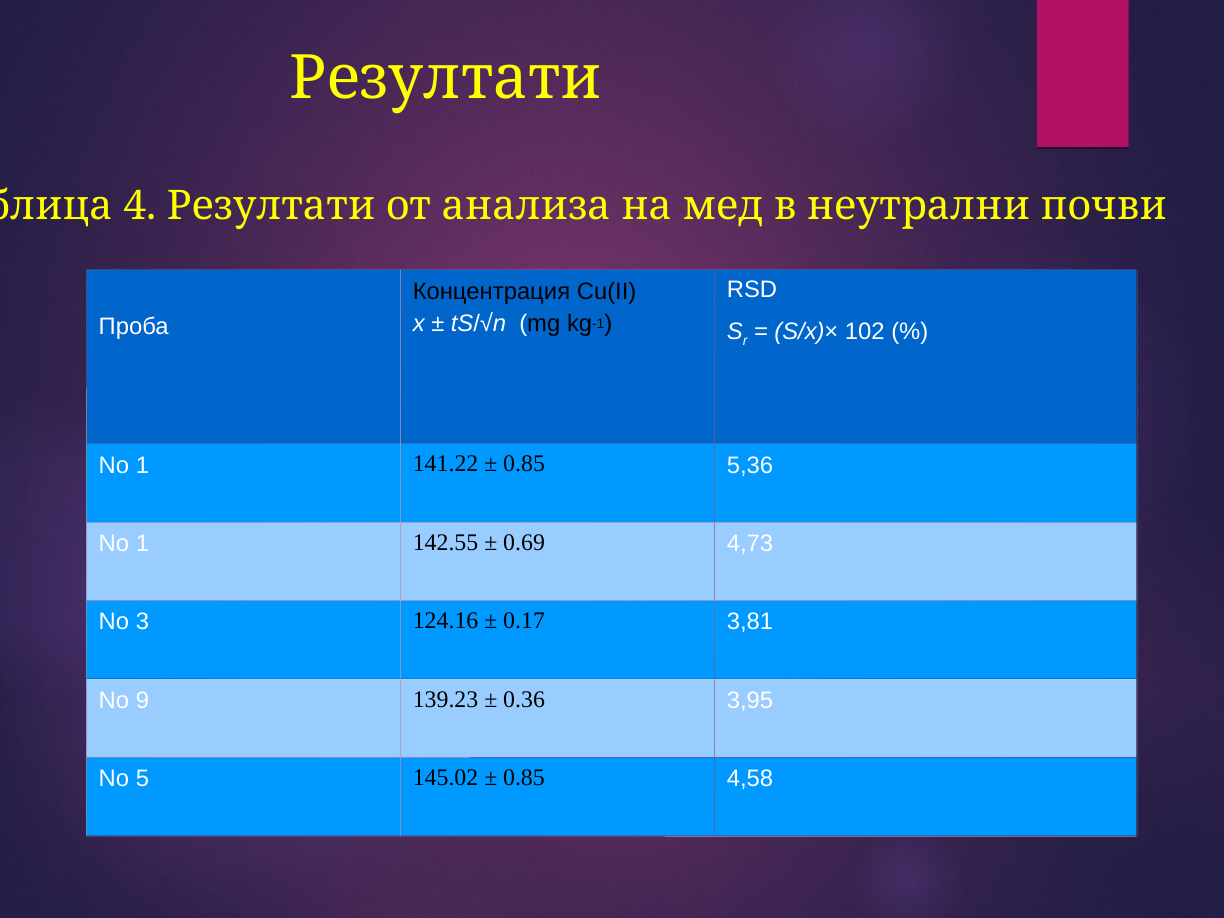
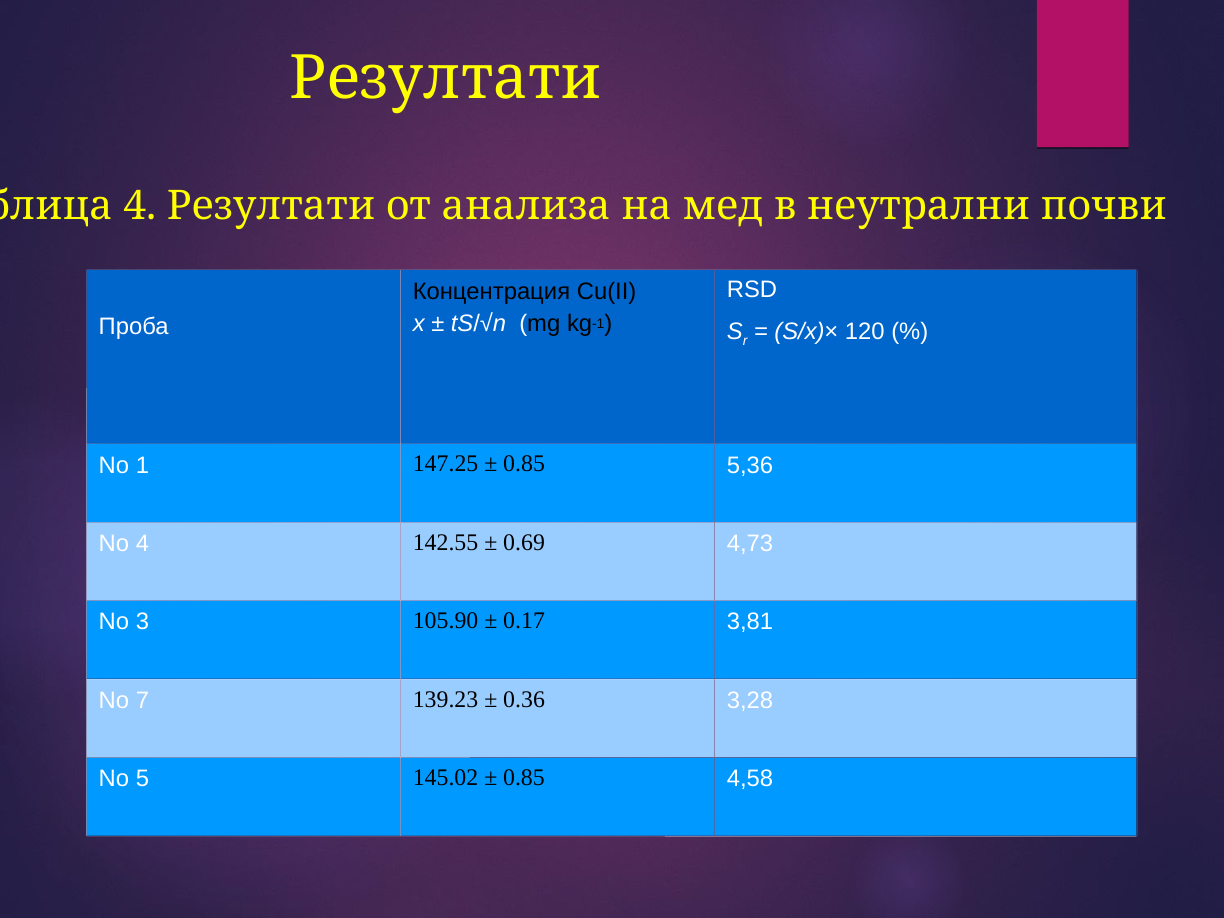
102: 102 -> 120
141.22: 141.22 -> 147.25
1 at (142, 544): 1 -> 4
124.16: 124.16 -> 105.90
9: 9 -> 7
3,95: 3,95 -> 3,28
